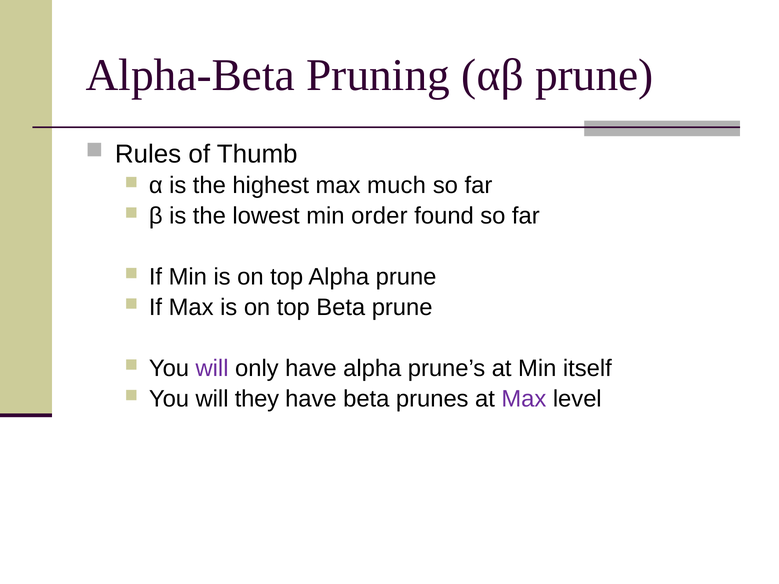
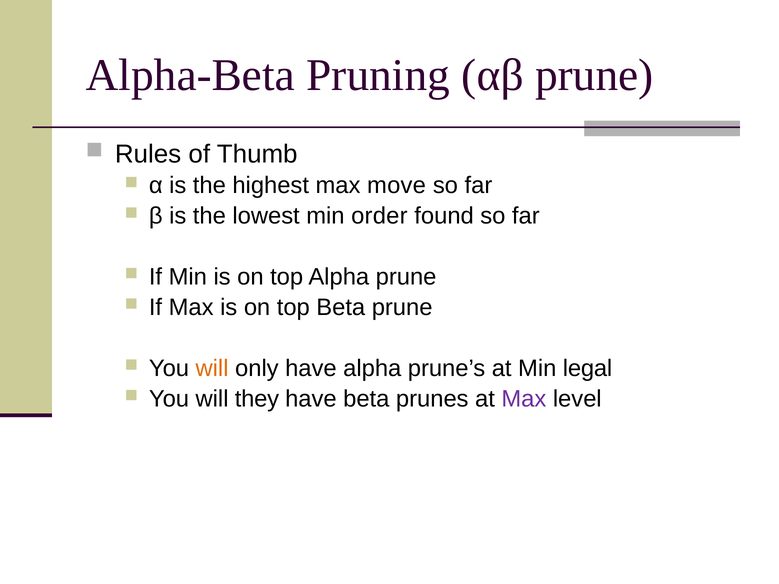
much: much -> move
will at (212, 368) colour: purple -> orange
itself: itself -> legal
